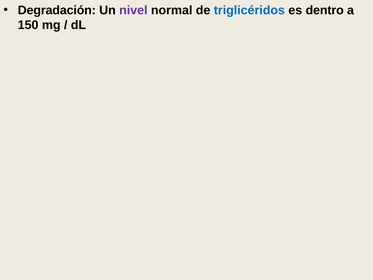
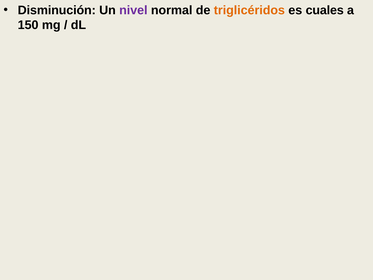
Degradación: Degradación -> Disminución
triglicéridos colour: blue -> orange
dentro: dentro -> cuales
